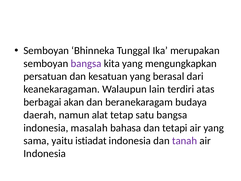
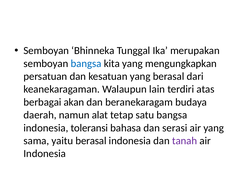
bangsa at (86, 63) colour: purple -> blue
masalah: masalah -> toleransi
tetapi: tetapi -> serasi
yaitu istiadat: istiadat -> berasal
